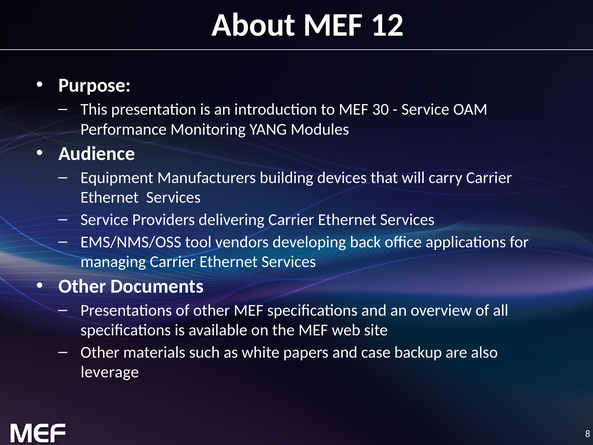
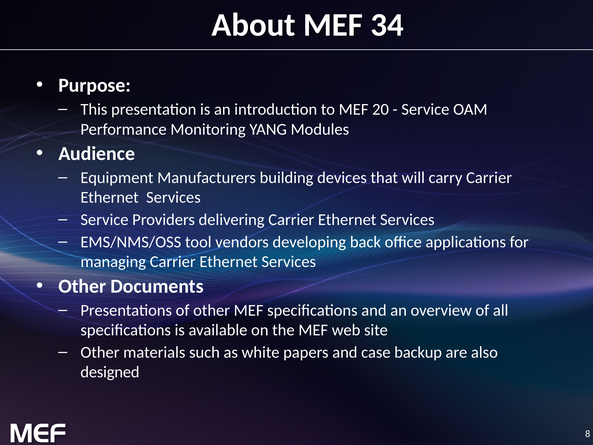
12: 12 -> 34
30: 30 -> 20
leverage: leverage -> designed
